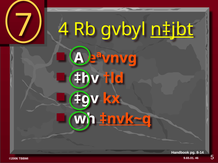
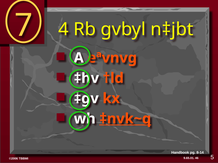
n‡jbt underline: present -> none
